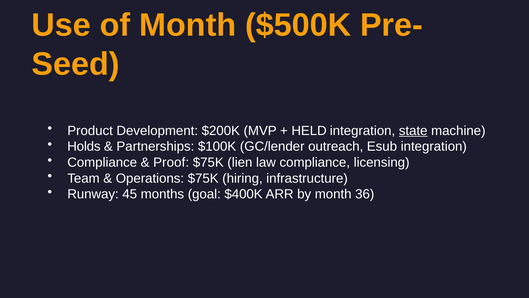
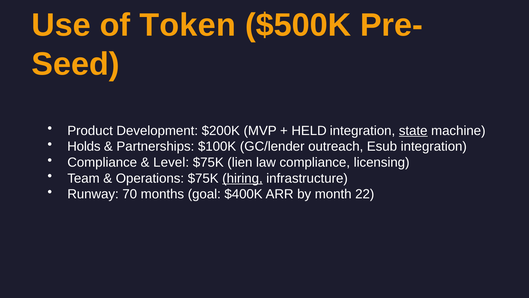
of Month: Month -> Token
Proof: Proof -> Level
hiring underline: none -> present
45: 45 -> 70
36: 36 -> 22
